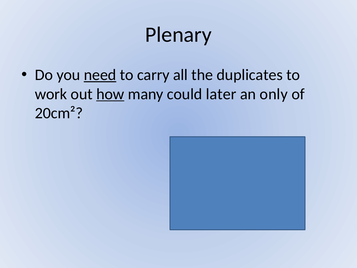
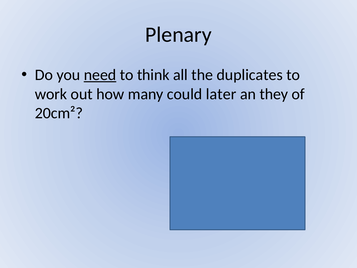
carry: carry -> think
how underline: present -> none
only: only -> they
